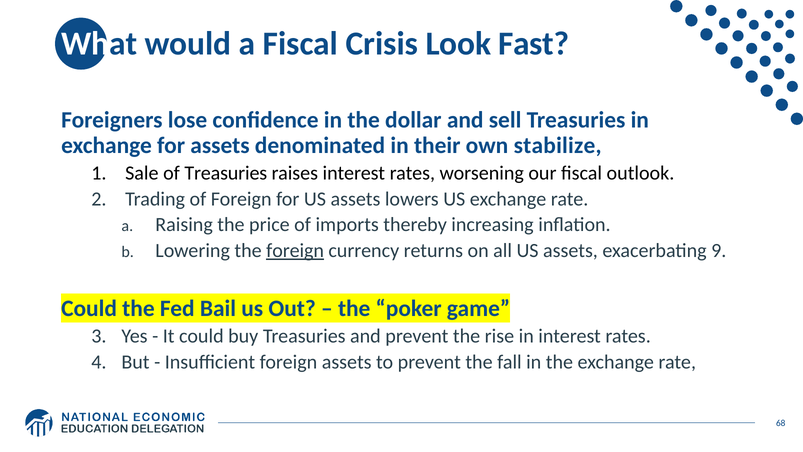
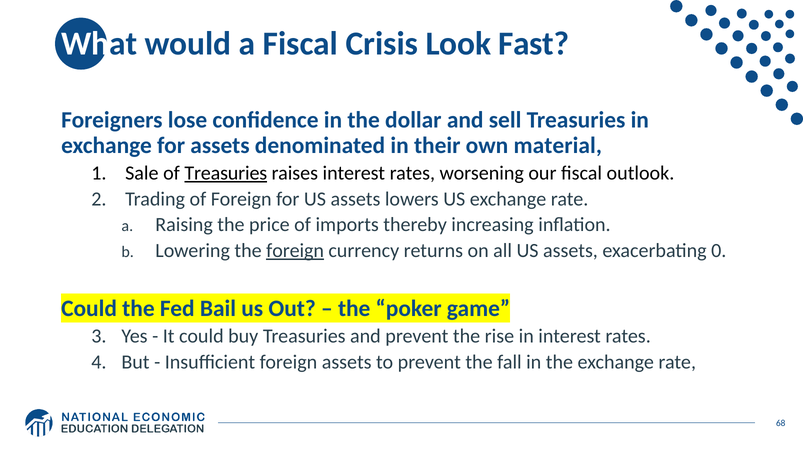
stabilize: stabilize -> material
Treasuries at (226, 173) underline: none -> present
9: 9 -> 0
